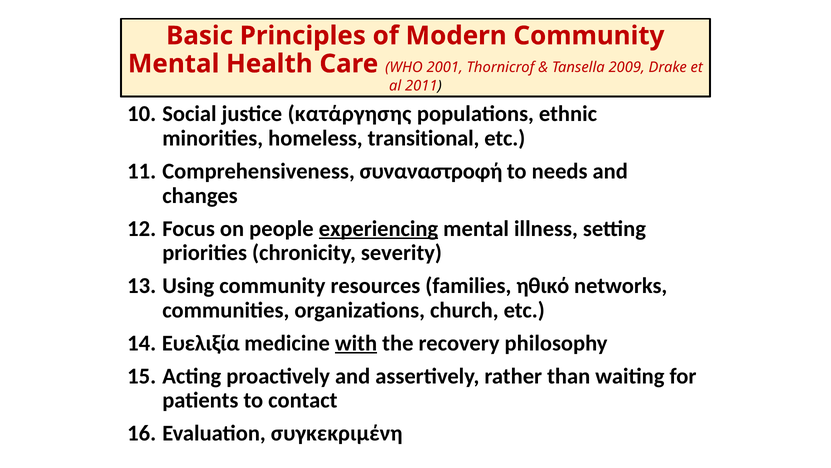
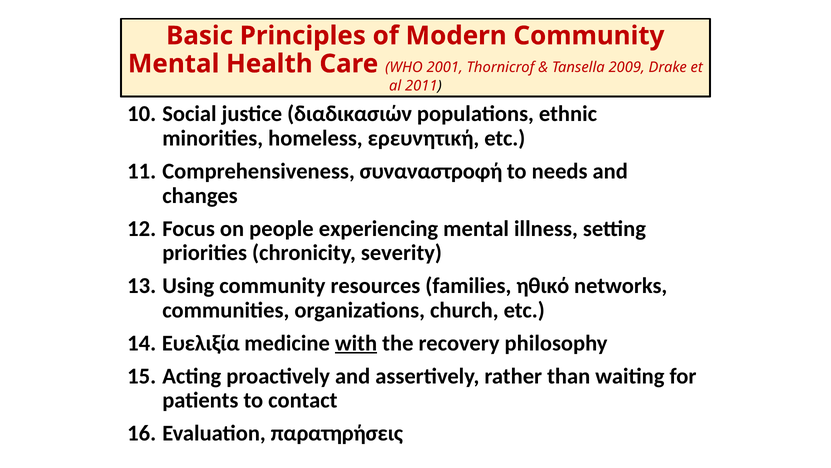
κατάργησης: κατάργησης -> διαδικασιών
transitional: transitional -> ερευνητική
experiencing underline: present -> none
συγκεκριμένη: συγκεκριμένη -> παρατηρήσεις
